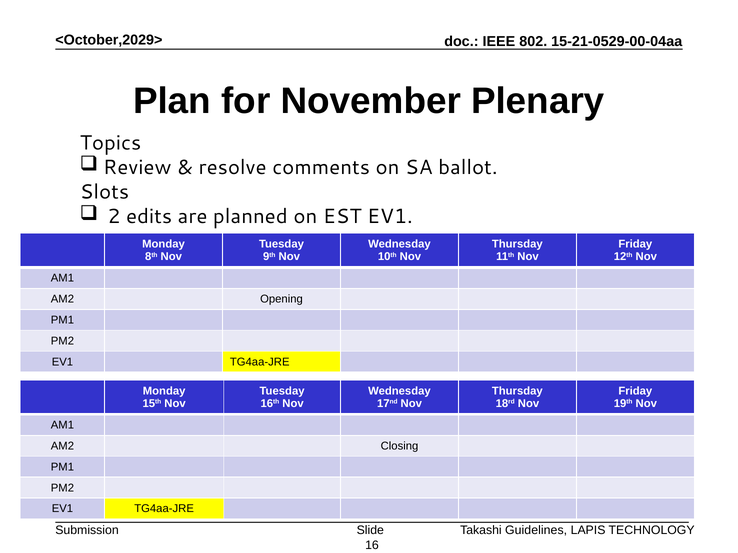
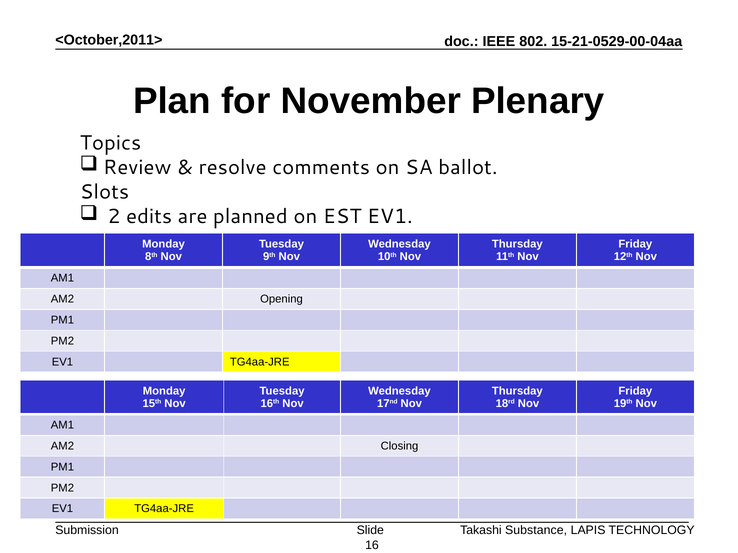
<October,2029>: <October,2029> -> <October,2011>
Guidelines: Guidelines -> Substance
